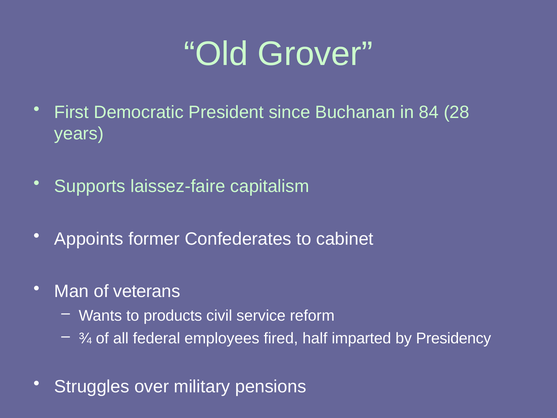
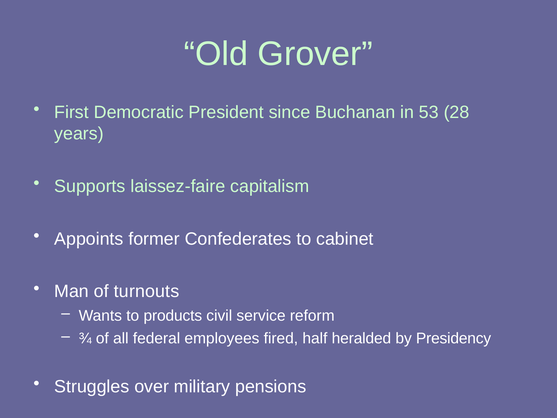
84: 84 -> 53
veterans: veterans -> turnouts
imparted: imparted -> heralded
